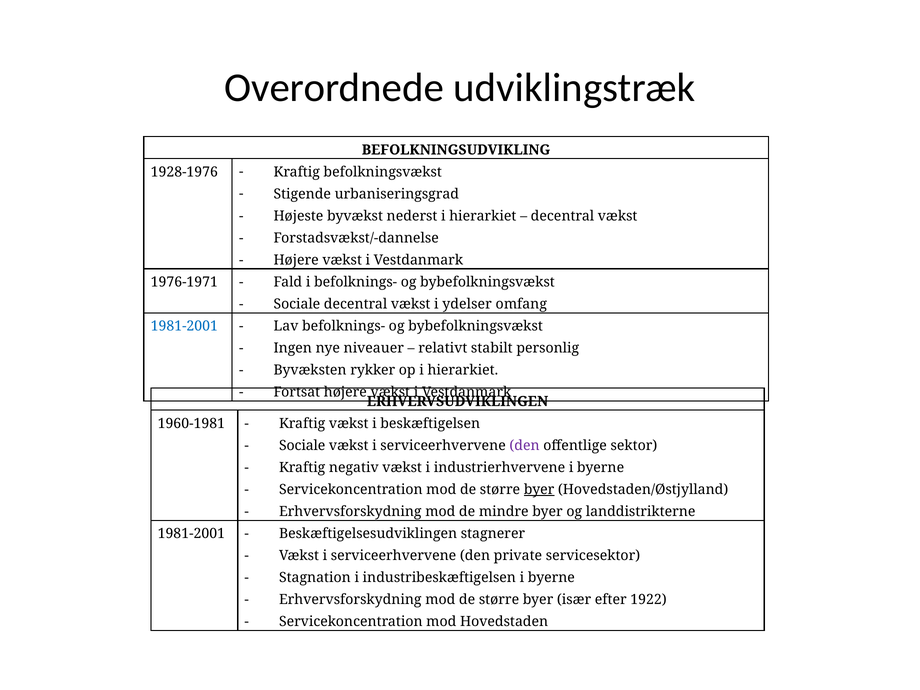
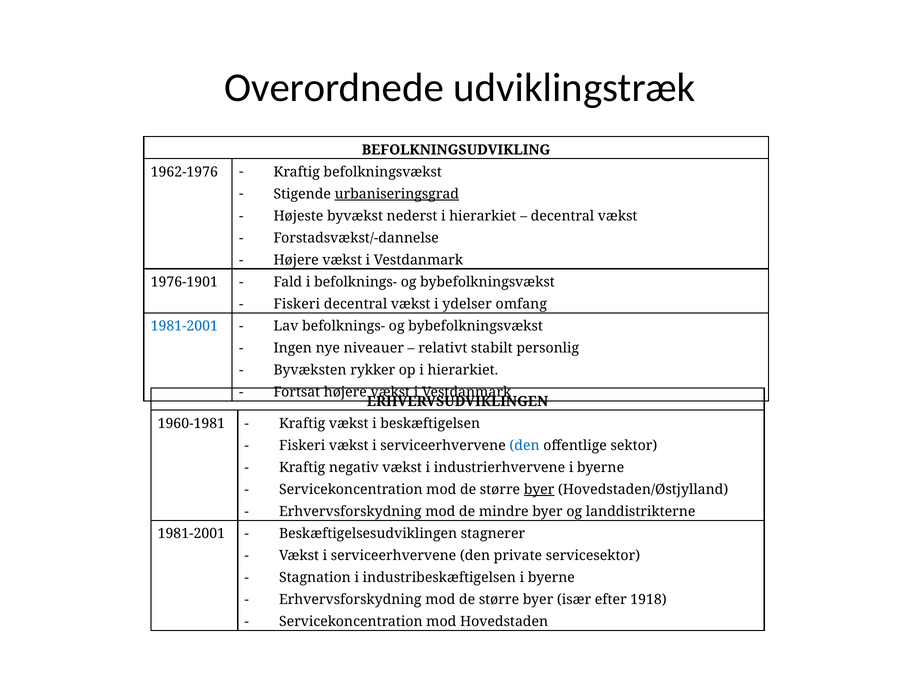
1928-1976: 1928-1976 -> 1962-1976
urbaniseringsgrad underline: none -> present
1976-1971: 1976-1971 -> 1976-1901
Sociale at (297, 304): Sociale -> Fiskeri
Sociale at (302, 445): Sociale -> Fiskeri
den at (525, 445) colour: purple -> blue
1922: 1922 -> 1918
